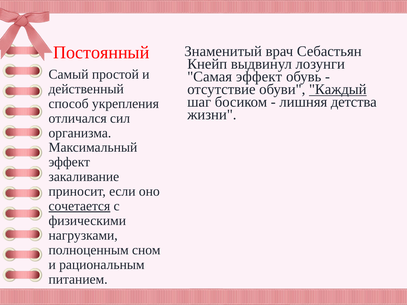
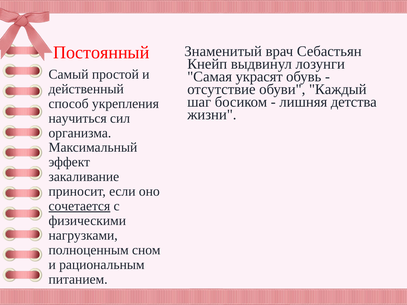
Самая эффект: эффект -> украсят
Каждый underline: present -> none
отличался: отличался -> научиться
